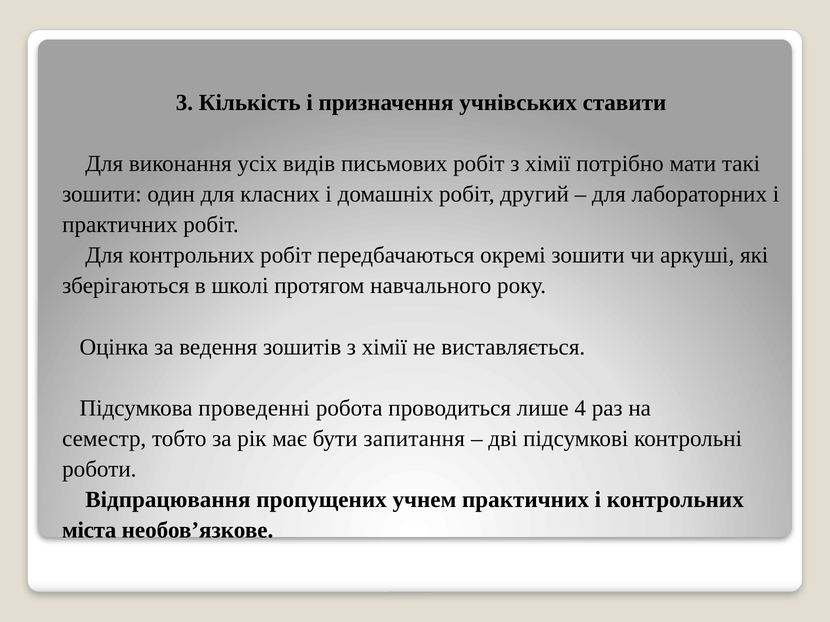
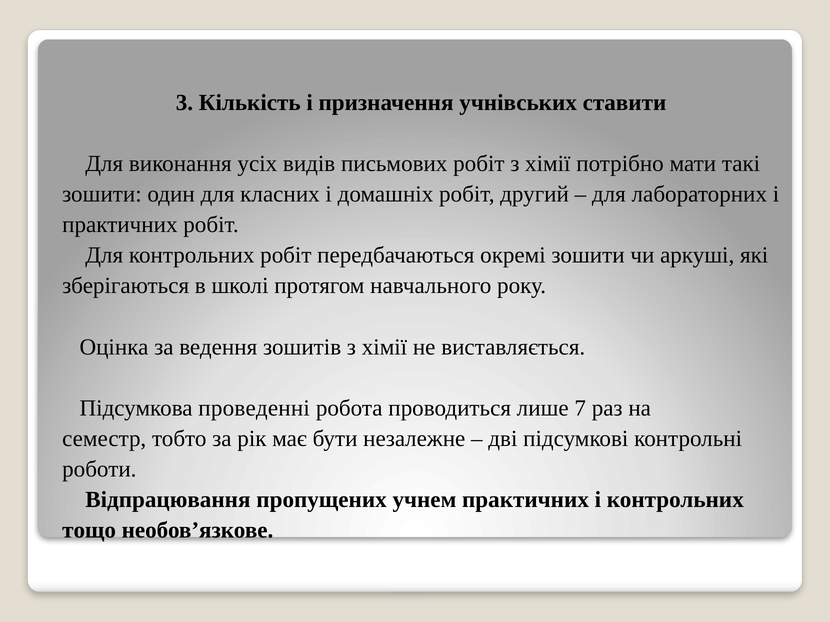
4: 4 -> 7
запитання: запитання -> незалежне
міста: міста -> тощо
